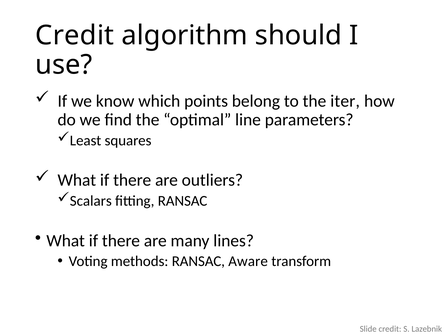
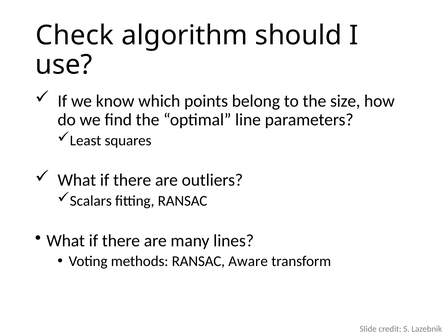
Credit at (75, 35): Credit -> Check
iter: iter -> size
